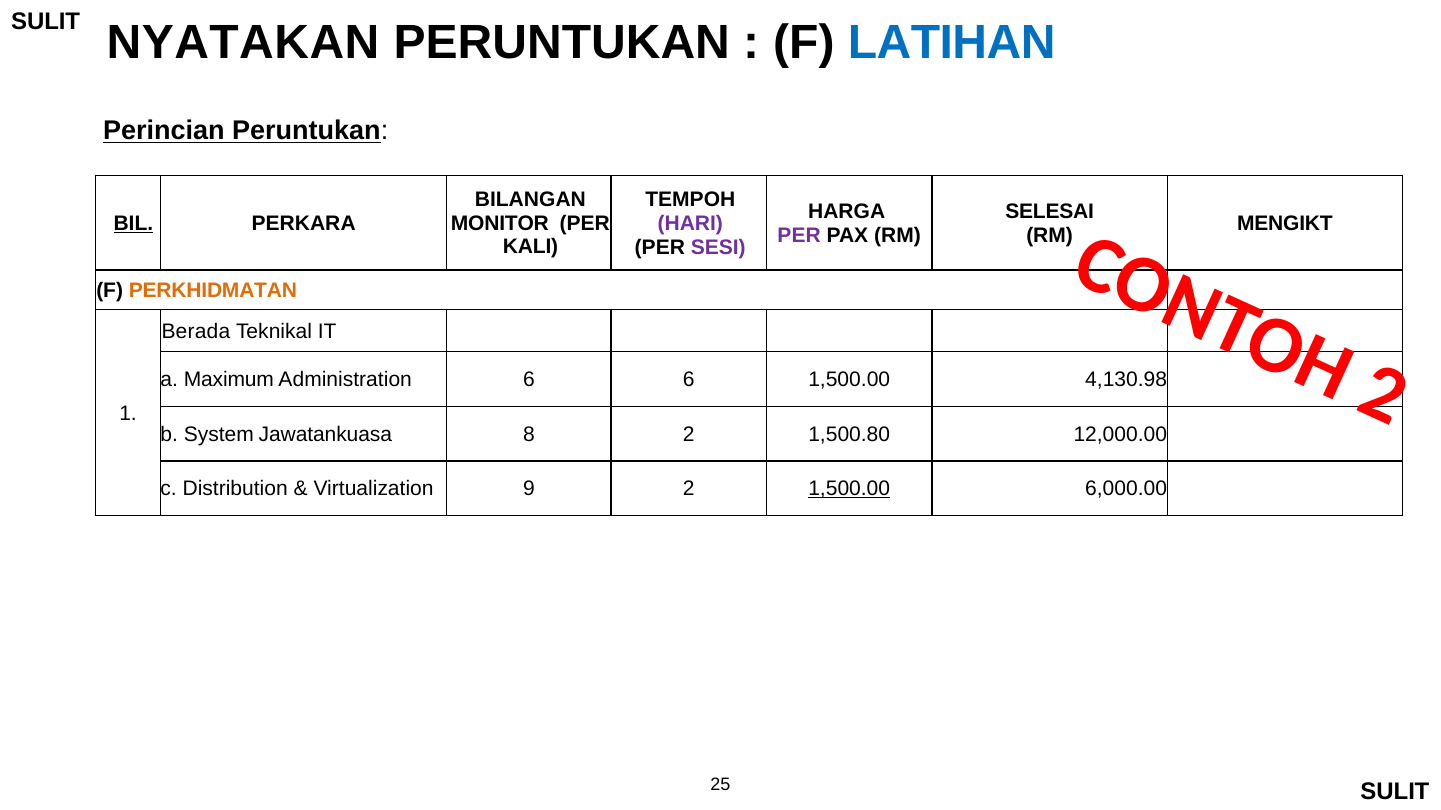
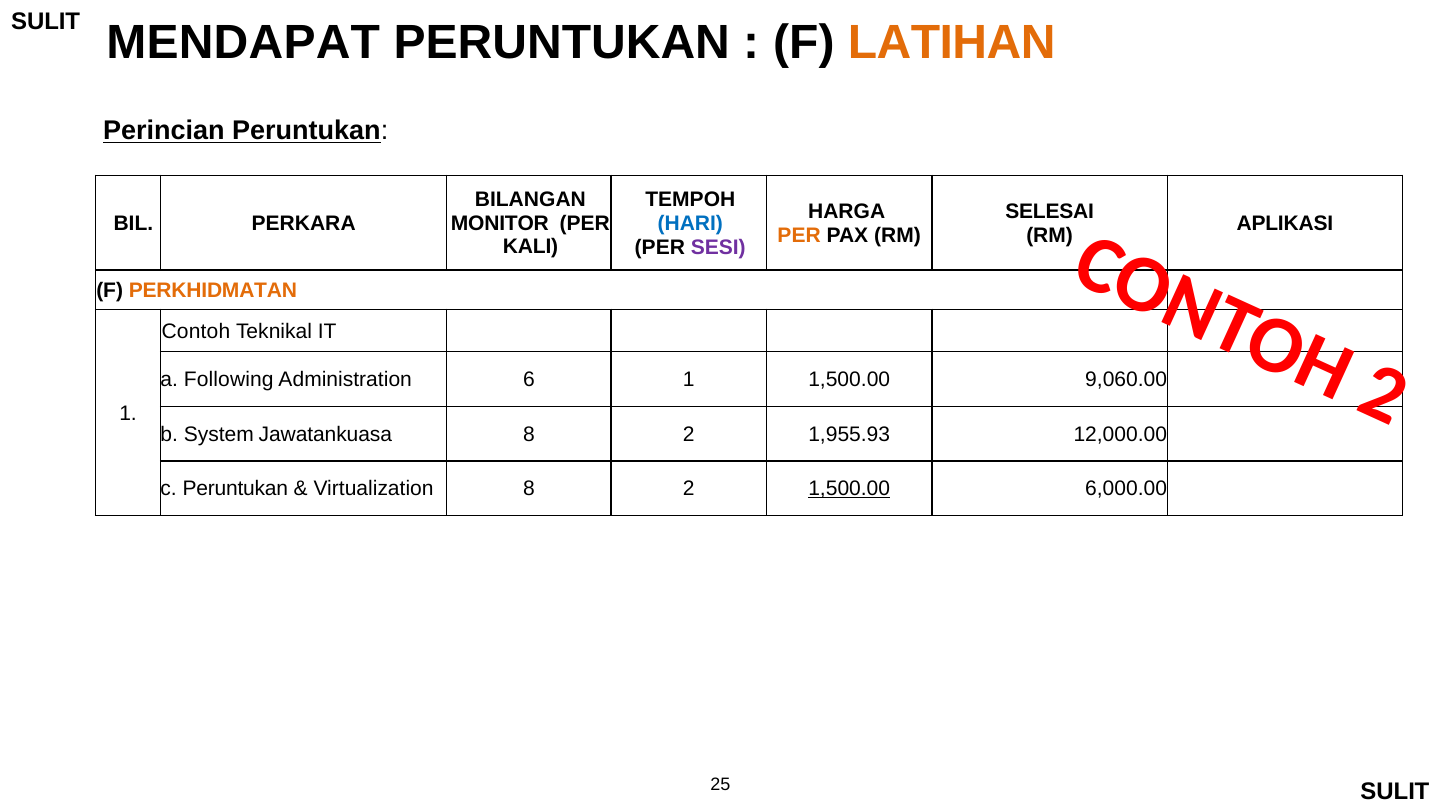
NYATAKAN: NYATAKAN -> MENDAPAT
LATIHAN colour: blue -> orange
BIL underline: present -> none
HARI colour: purple -> blue
MENGIKT: MENGIKT -> APLIKASI
PER at (799, 235) colour: purple -> orange
Berada: Berada -> Contoh
Maximum: Maximum -> Following
6 6: 6 -> 1
4,130.98: 4,130.98 -> 9,060.00
1,500.80: 1,500.80 -> 1,955.93
c Distribution: Distribution -> Peruntukan
Virtualization 9: 9 -> 8
